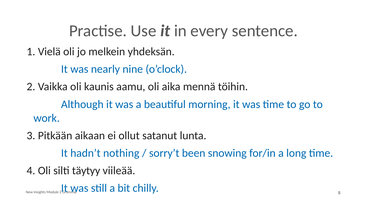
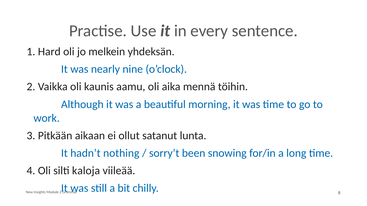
Vielä: Vielä -> Hard
täytyy: täytyy -> kaloja
